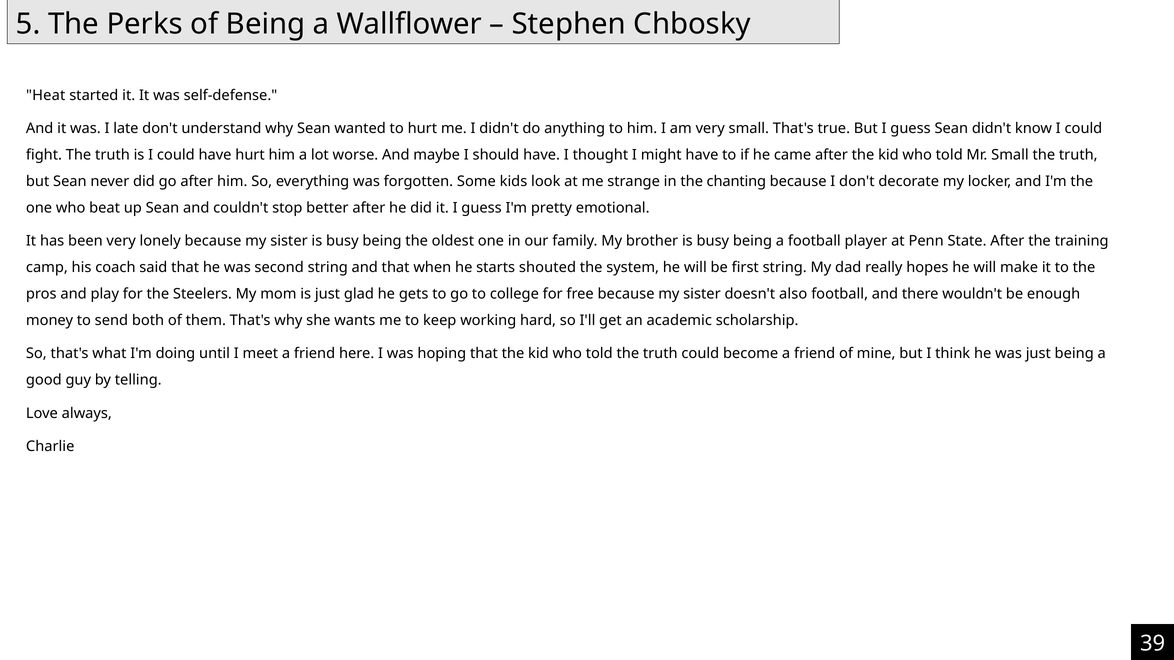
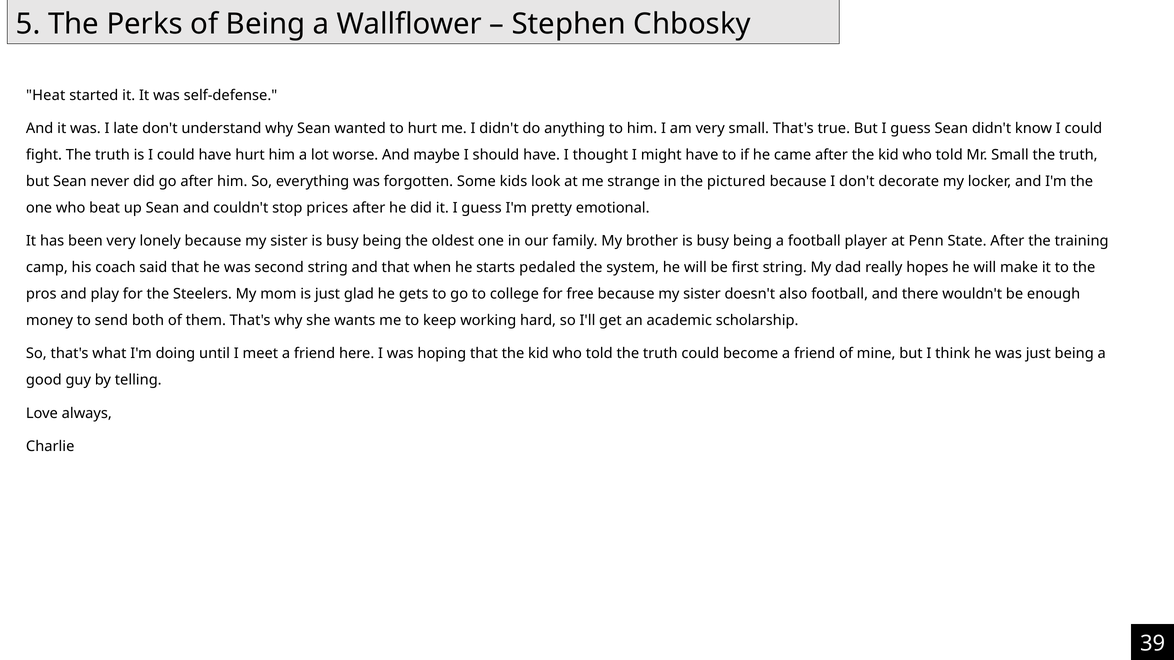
chanting: chanting -> pictured
better: better -> prices
shouted: shouted -> pedaled
